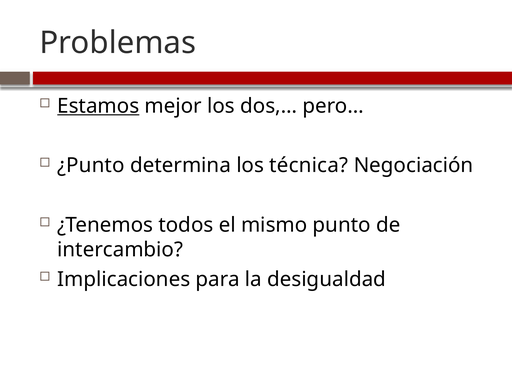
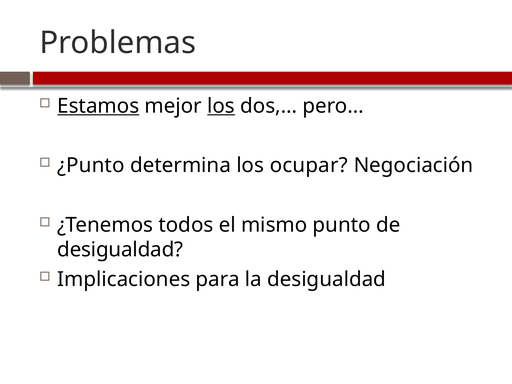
los at (221, 106) underline: none -> present
técnica: técnica -> ocupar
intercambio at (120, 250): intercambio -> desigualdad
